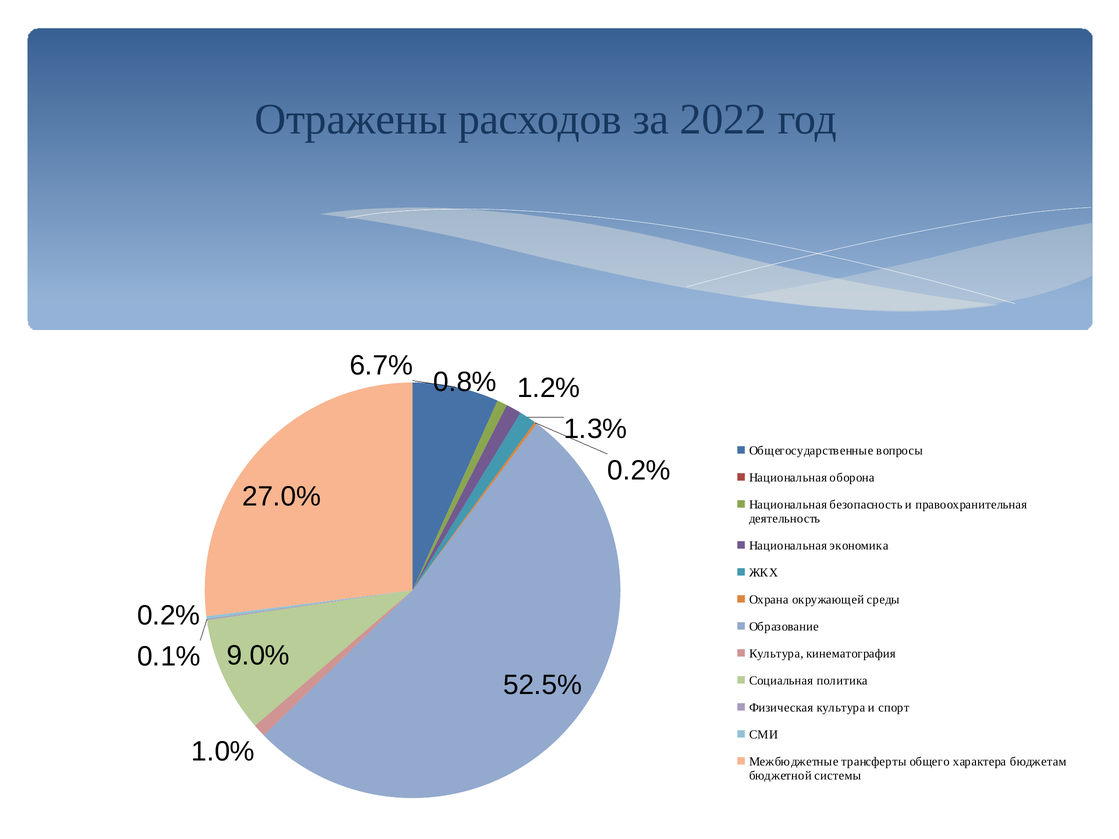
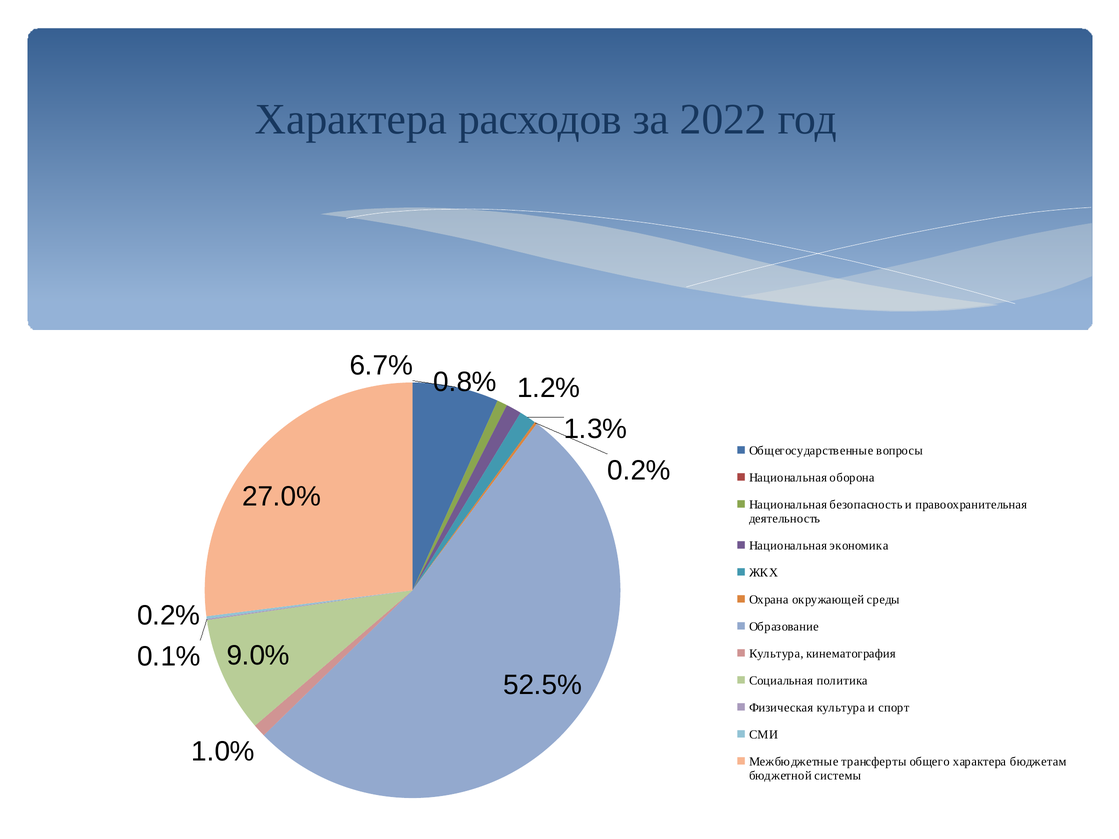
Отражены at (351, 119): Отражены -> Характера
